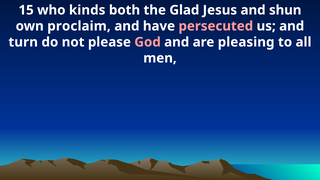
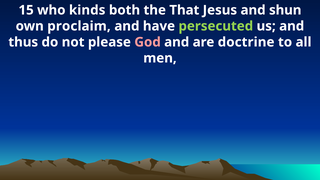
Glad: Glad -> That
persecuted colour: pink -> light green
turn: turn -> thus
pleasing: pleasing -> doctrine
